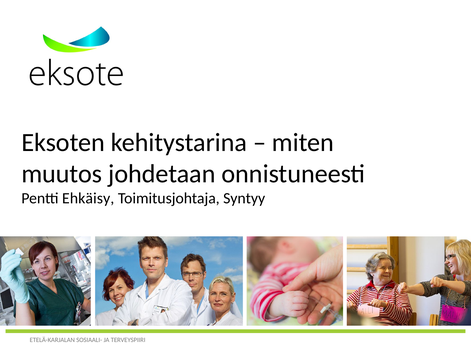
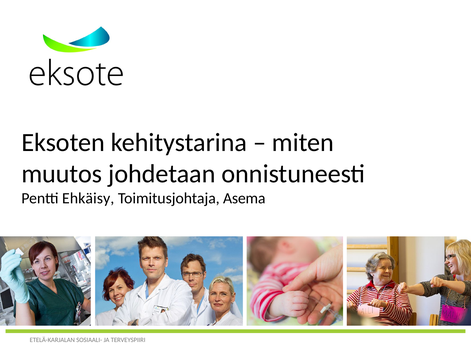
Syntyy: Syntyy -> Asema
